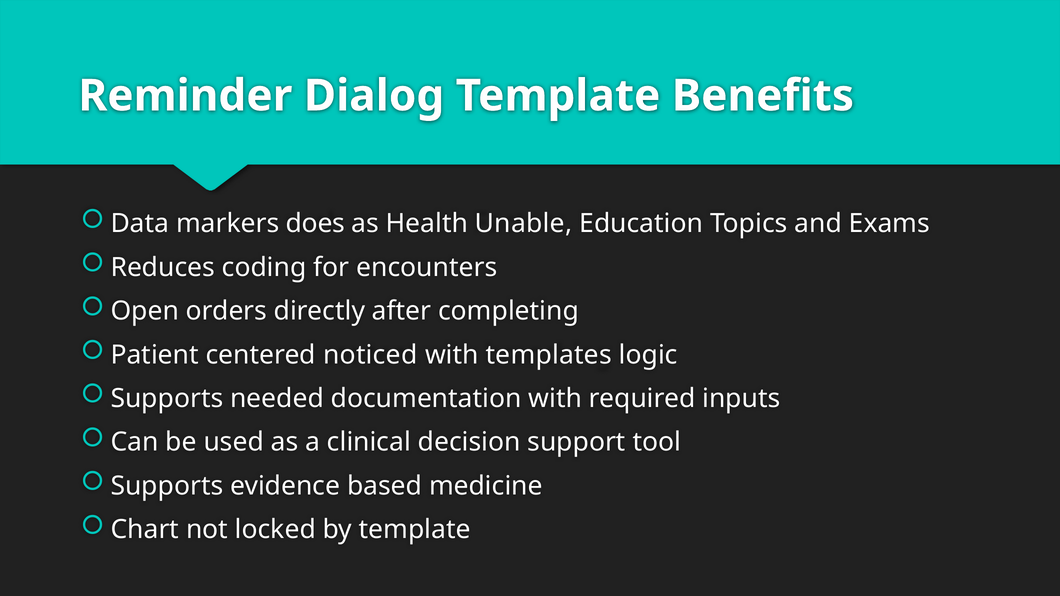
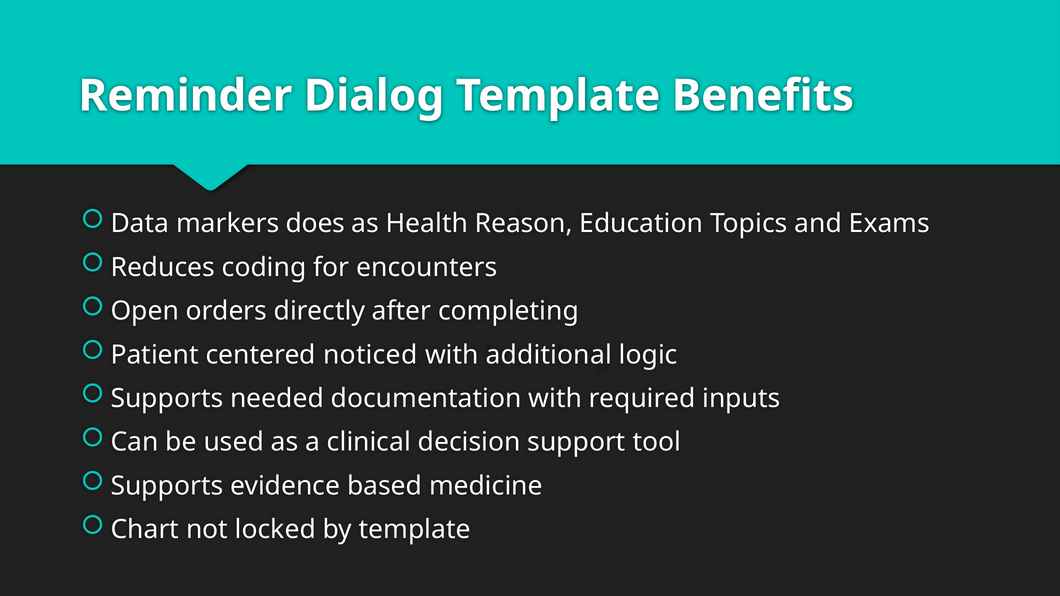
Unable: Unable -> Reason
templates: templates -> additional
